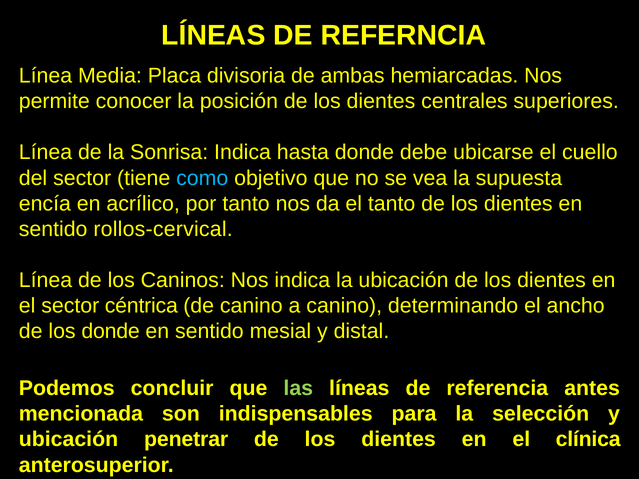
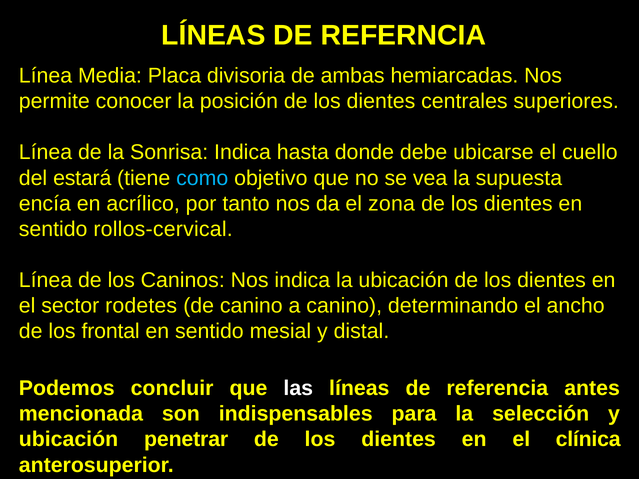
del sector: sector -> estará
el tanto: tanto -> zona
céntrica: céntrica -> rodetes
los donde: donde -> frontal
las colour: light green -> white
